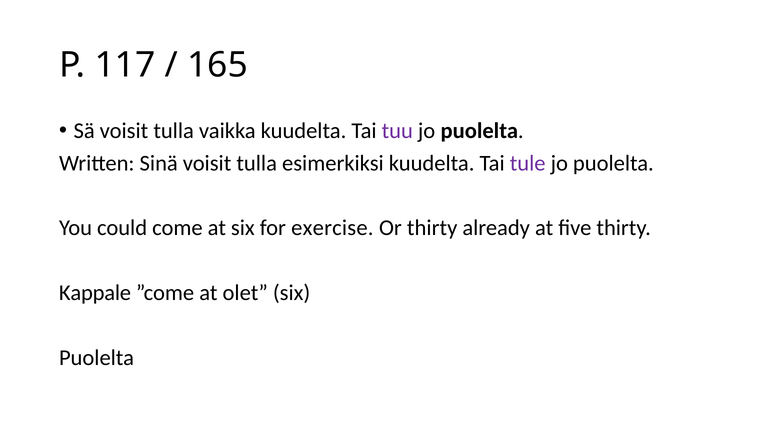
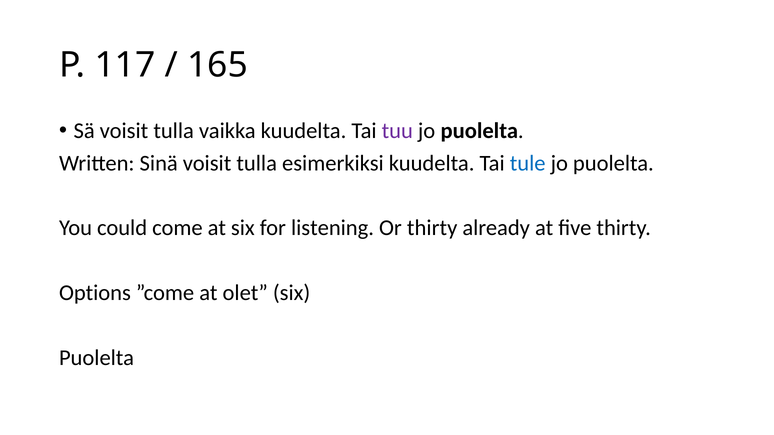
tule colour: purple -> blue
exercise: exercise -> listening
Kappale: Kappale -> Options
